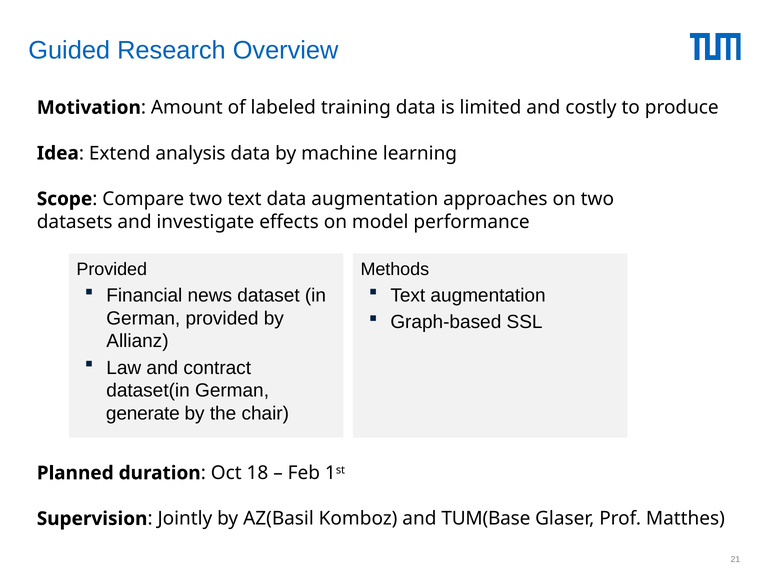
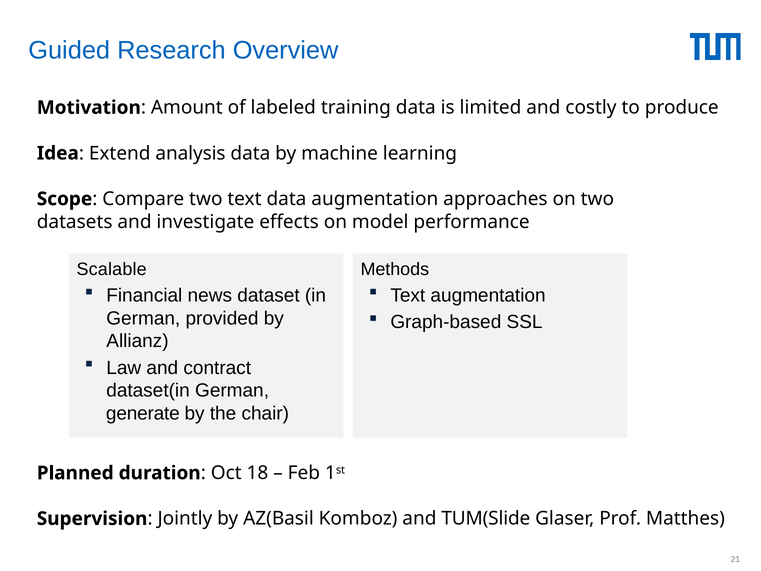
Provided at (112, 269): Provided -> Scalable
TUM(Base: TUM(Base -> TUM(Slide
